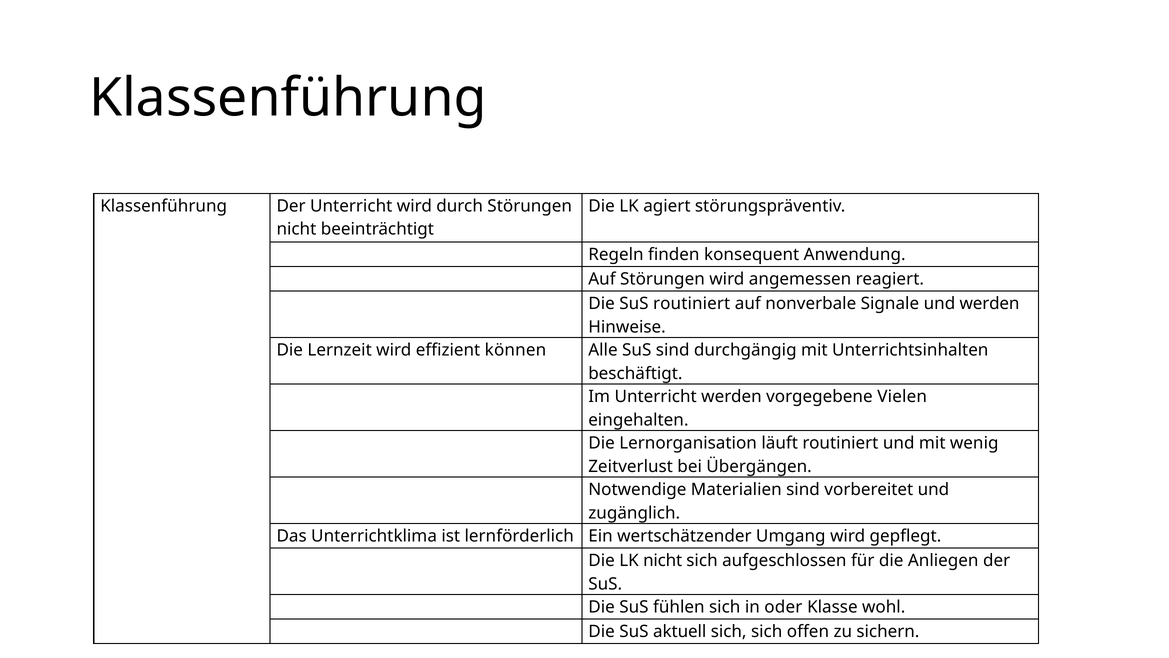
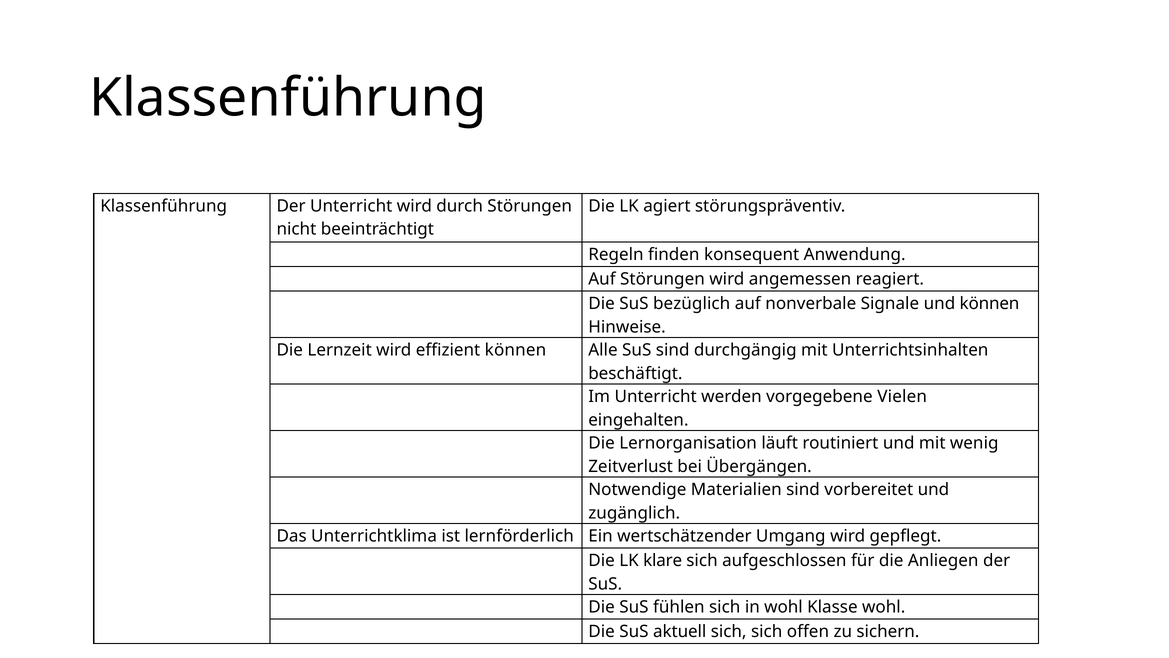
SuS routiniert: routiniert -> bezüglich
und werden: werden -> können
LK nicht: nicht -> klare
in oder: oder -> wohl
